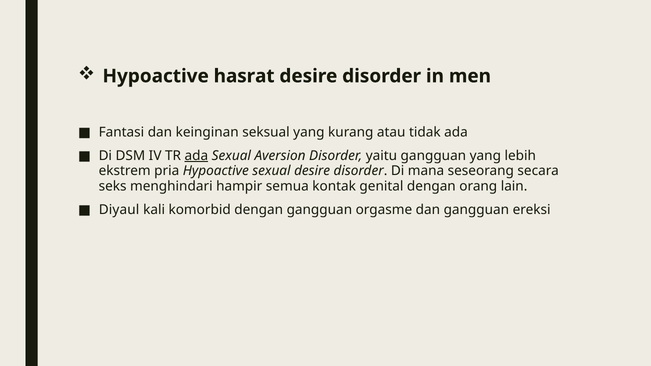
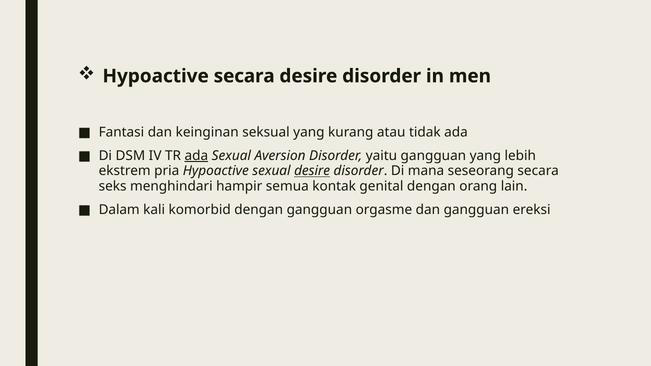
Hypoactive hasrat: hasrat -> secara
desire at (312, 171) underline: none -> present
Diyaul: Diyaul -> Dalam
